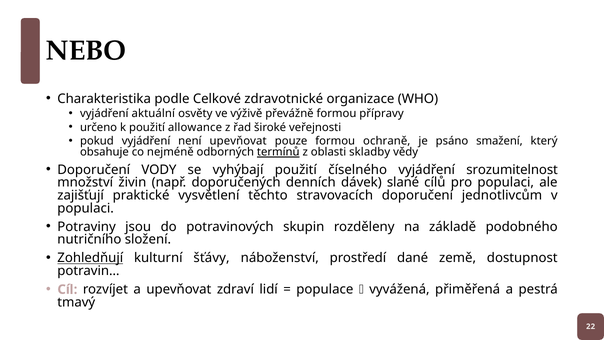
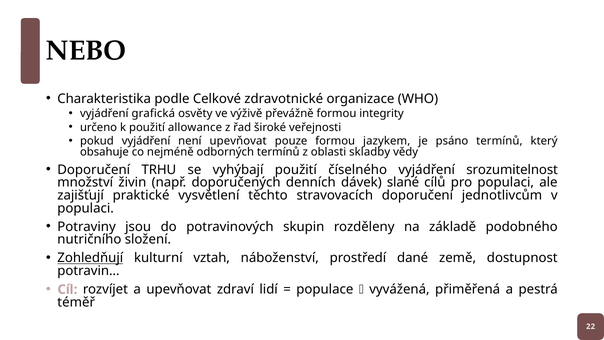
aktuální: aktuální -> grafická
přípravy: přípravy -> integrity
ochraně: ochraně -> jazykem
psáno smažení: smažení -> termínů
termínů at (278, 152) underline: present -> none
VODY: VODY -> TRHU
šťávy: šťávy -> vztah
tmavý: tmavý -> téměř
